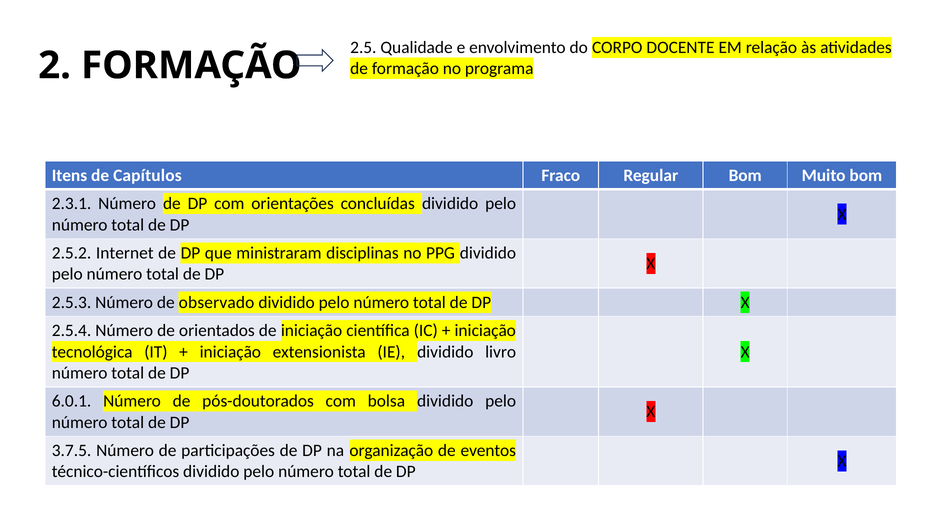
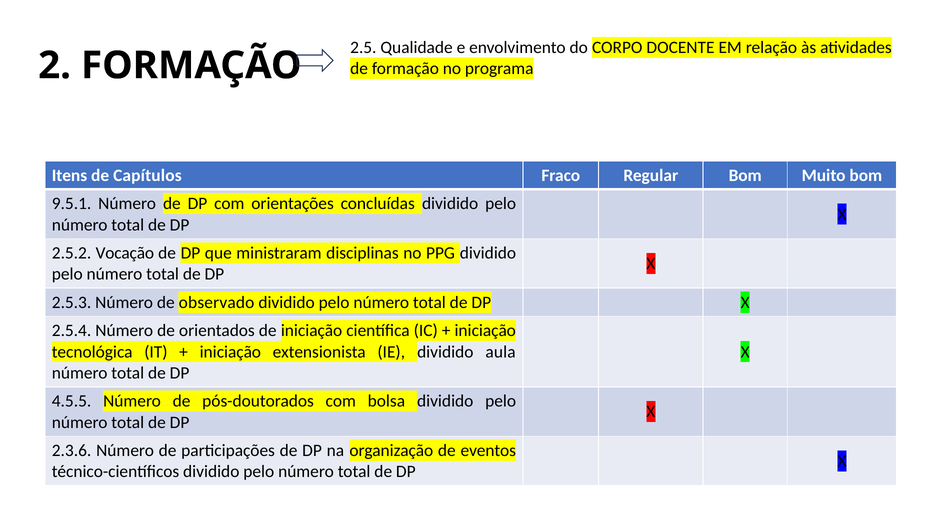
2.3.1: 2.3.1 -> 9.5.1
Internet: Internet -> Vocação
livro: livro -> aula
6.0.1: 6.0.1 -> 4.5.5
3.7.5: 3.7.5 -> 2.3.6
